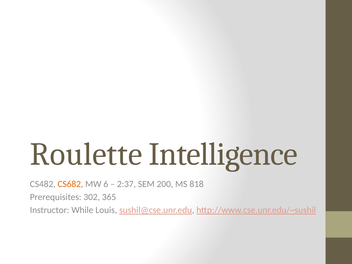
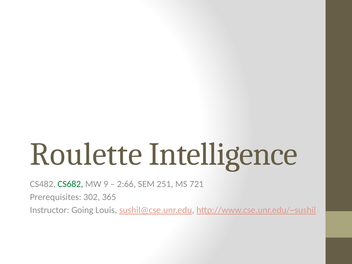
CS682 colour: orange -> green
6: 6 -> 9
2:37: 2:37 -> 2:66
200: 200 -> 251
818: 818 -> 721
While: While -> Going
